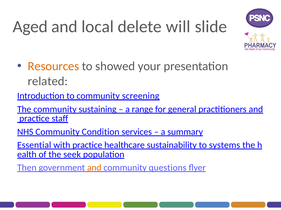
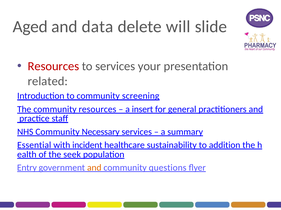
local: local -> data
Resources at (53, 66) colour: orange -> red
to showed: showed -> services
community sustaining: sustaining -> resources
range: range -> insert
Condition: Condition -> Necessary
with practice: practice -> incident
systems: systems -> addition
Then: Then -> Entry
